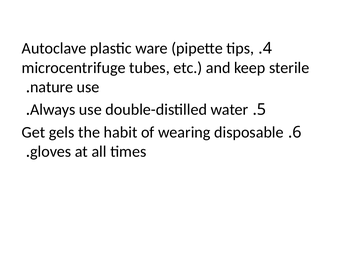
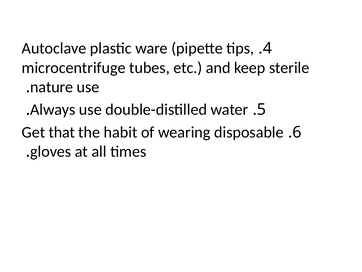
gels: gels -> that
